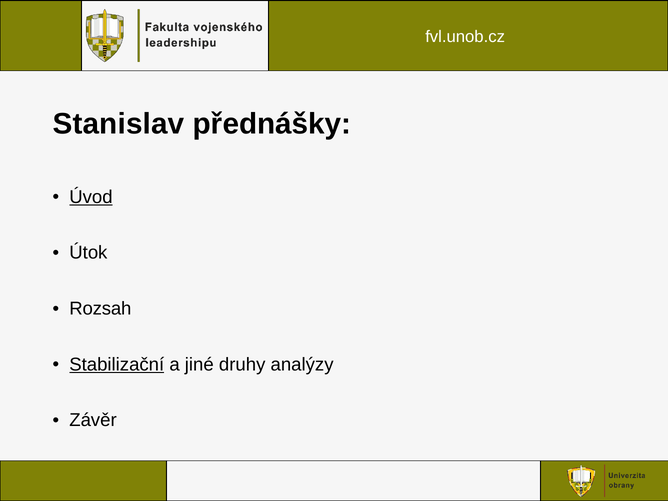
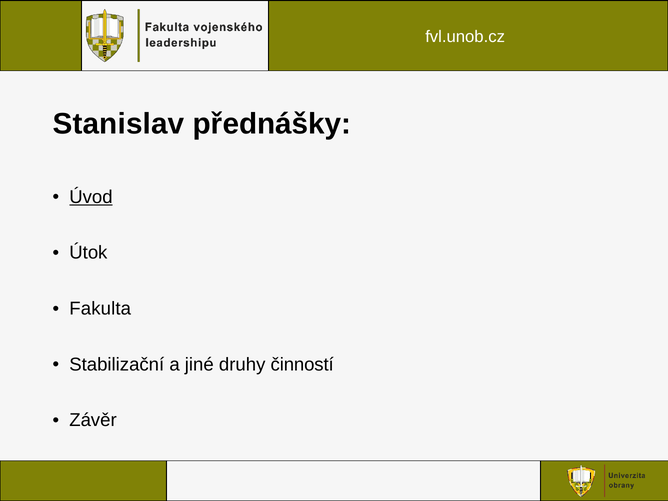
Rozsah: Rozsah -> Fakulta
Stabilizační underline: present -> none
analýzy: analýzy -> činností
